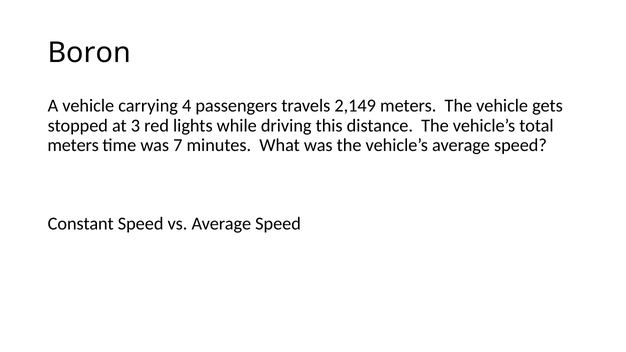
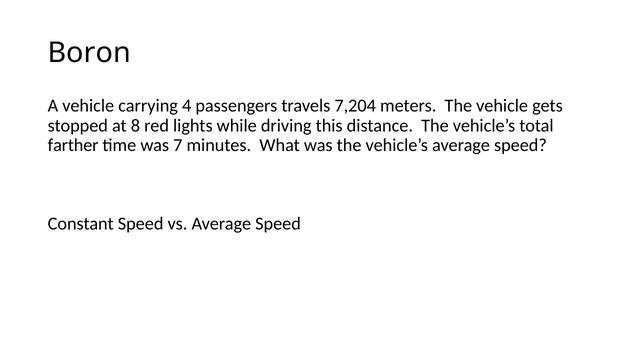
2,149: 2,149 -> 7,204
3: 3 -> 8
meters at (73, 145): meters -> farther
